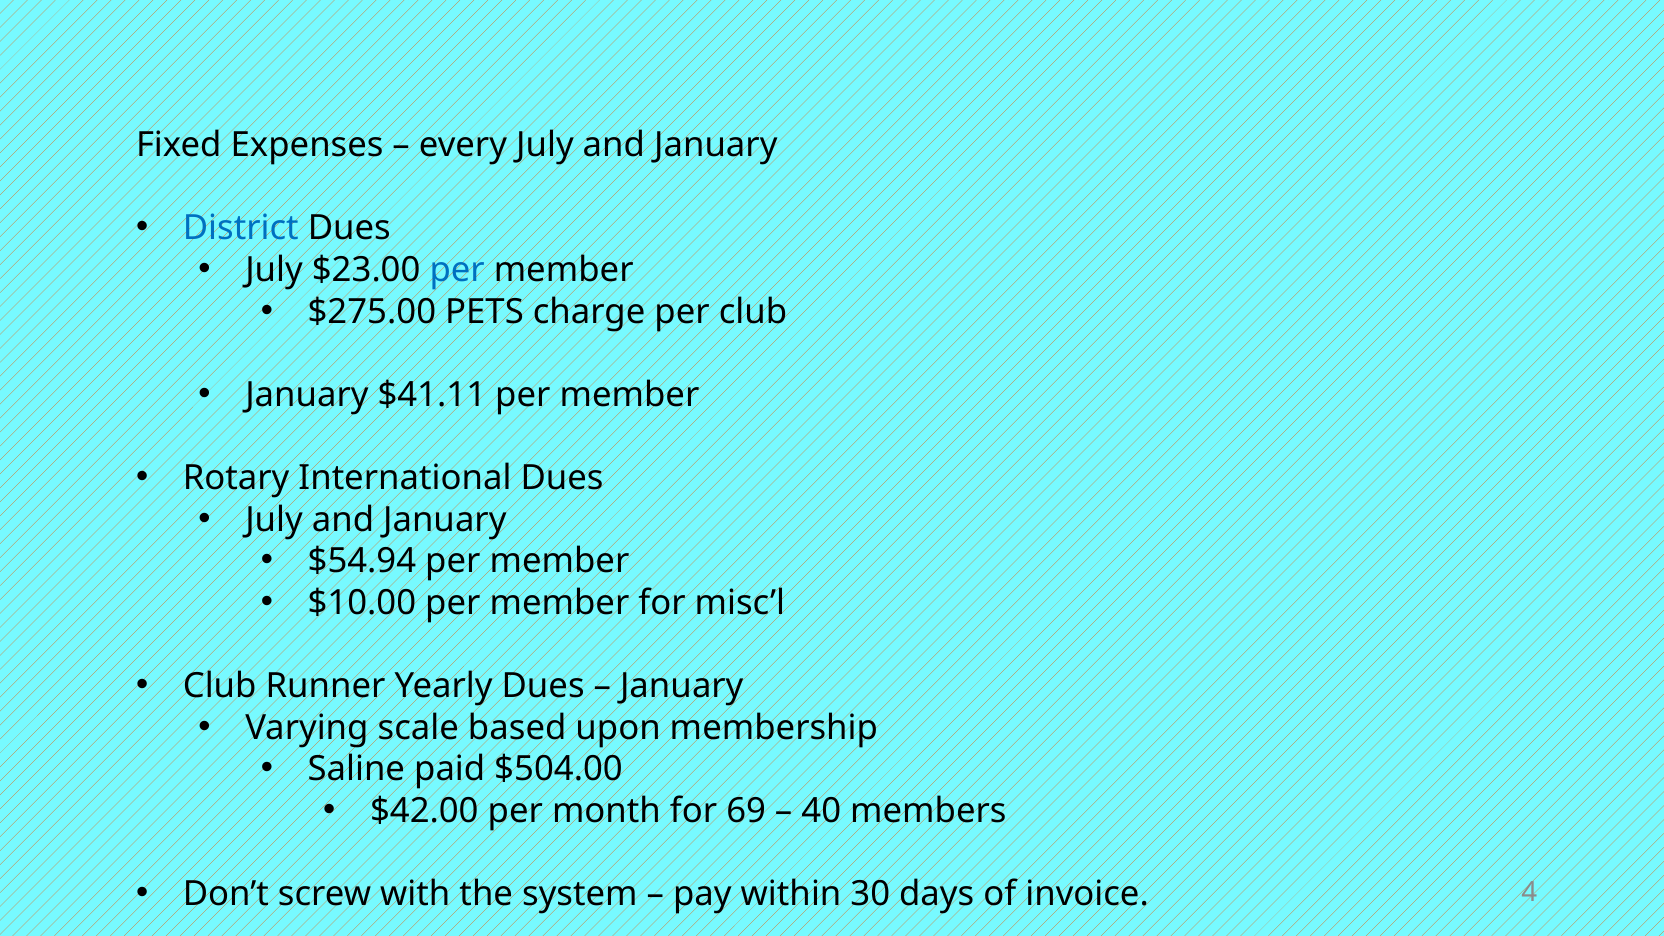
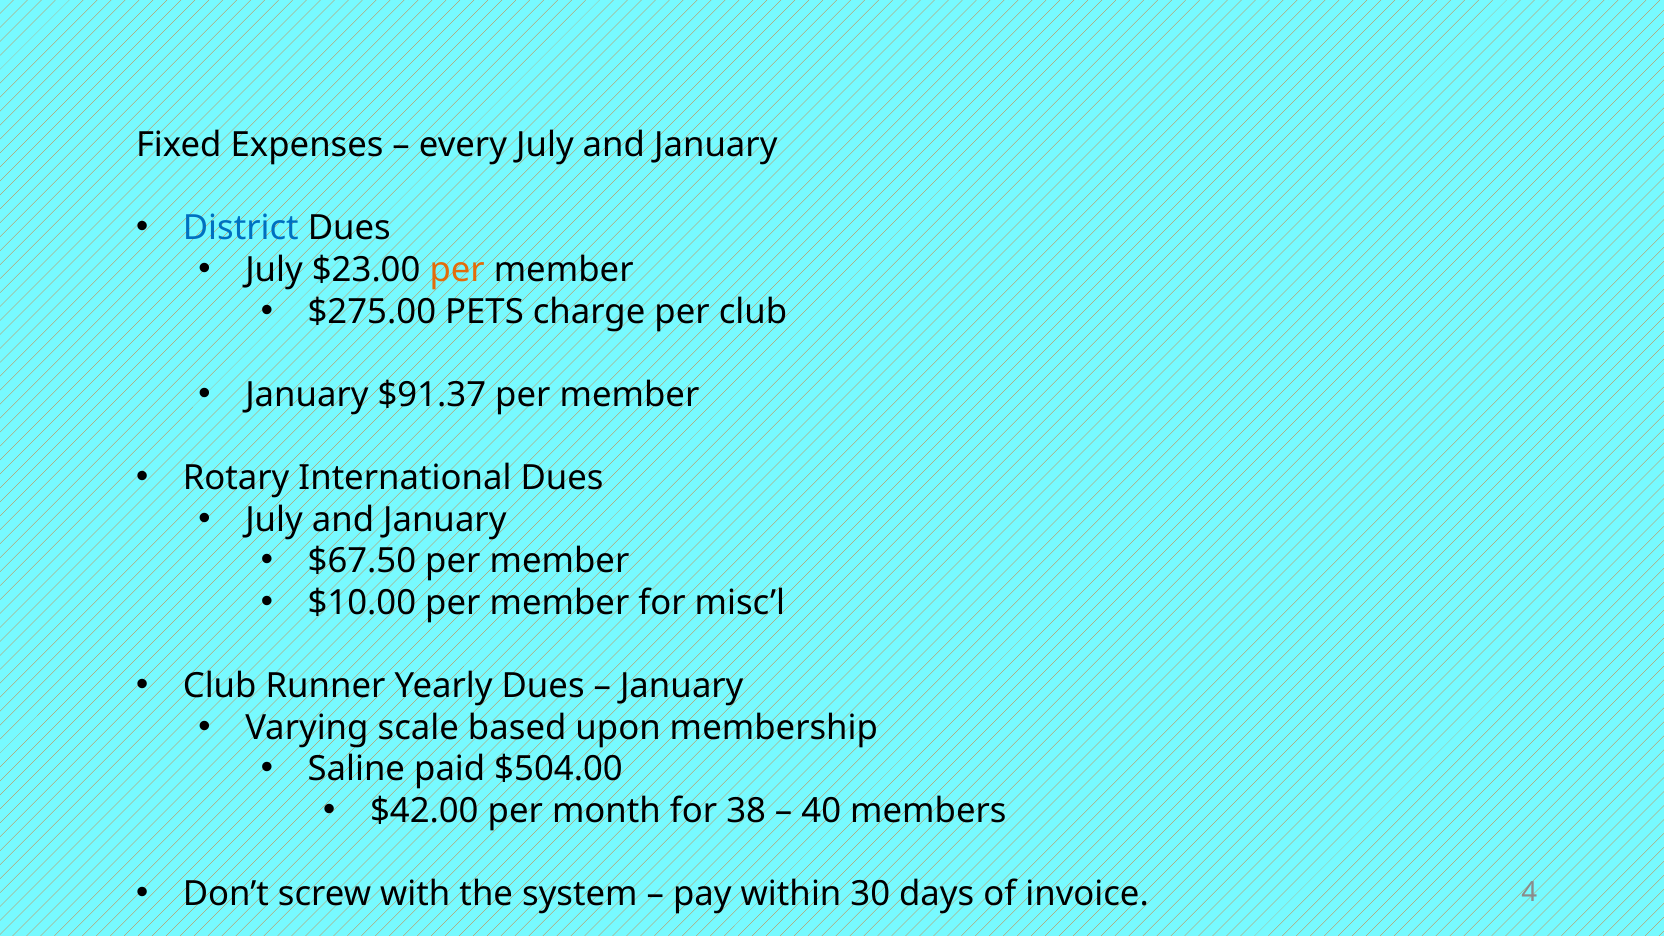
per at (457, 270) colour: blue -> orange
$41.11: $41.11 -> $91.37
$54.94: $54.94 -> $67.50
69: 69 -> 38
